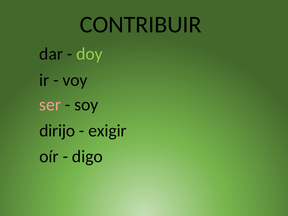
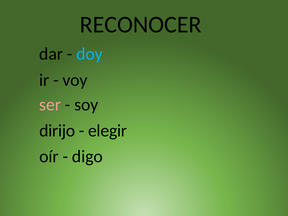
CONTRIBUIR: CONTRIBUIR -> RECONOCER
doy colour: light green -> light blue
exigir: exigir -> elegir
